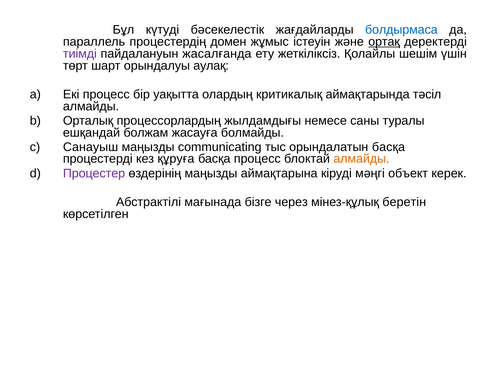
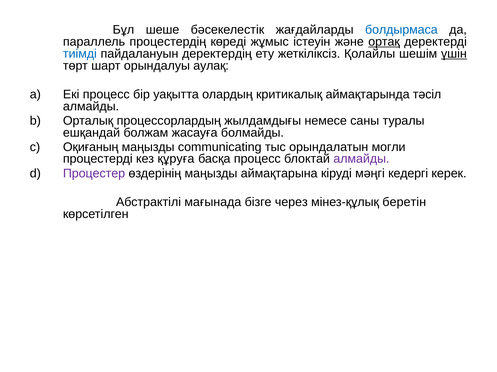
күтуді: күтуді -> шеше
домен: домен -> көреді
тиімді colour: purple -> blue
жасалғанда: жасалғанда -> деректердің
үшін underline: none -> present
Санауыш: Санауыш -> Оқиғаның
орындалатын басқа: басқа -> могли
алмайды at (361, 159) colour: orange -> purple
объект: объект -> кедергі
